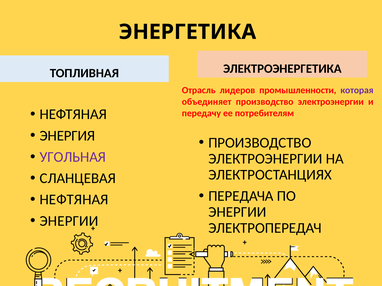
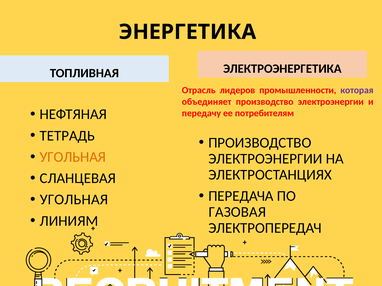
ЭНЕРГИЯ: ЭНЕРГИЯ -> ТЕТРАДЬ
УГОЛЬНАЯ at (73, 157) colour: purple -> orange
НЕФТЯНАЯ at (74, 200): НЕФТЯНАЯ -> УГОЛЬНАЯ
ЭНЕРГИИ at (237, 212): ЭНЕРГИИ -> ГАЗОВАЯ
ЭНЕРГИИ at (69, 221): ЭНЕРГИИ -> ЛИНИЯМ
